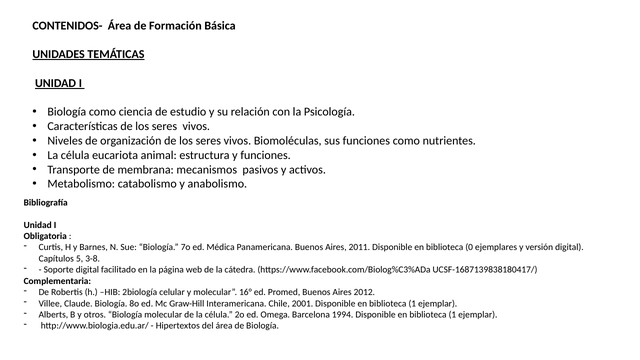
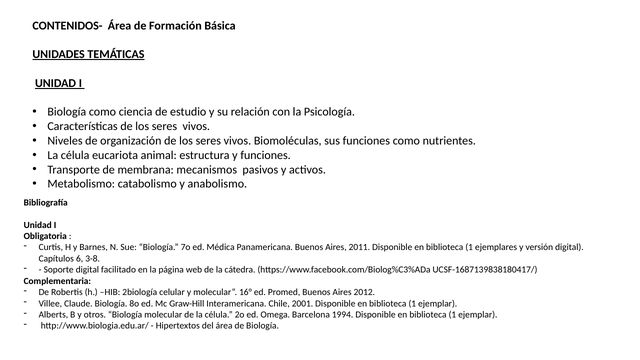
0 at (469, 247): 0 -> 1
5: 5 -> 6
